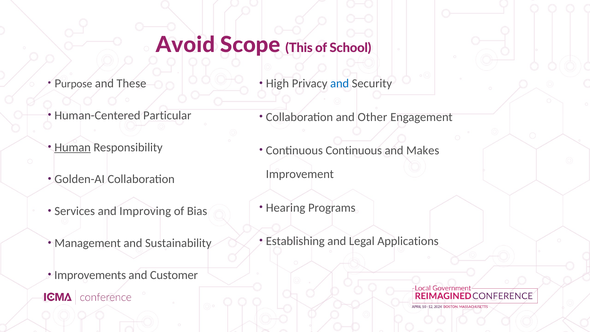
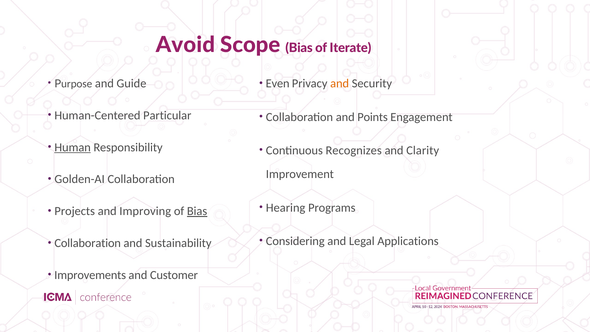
Scope This: This -> Bias
School: School -> Iterate
High: High -> Even
and at (340, 84) colour: blue -> orange
These: These -> Guide
Other: Other -> Points
Continuous Continuous: Continuous -> Recognizes
Makes: Makes -> Clarity
Services: Services -> Projects
Bias at (197, 211) underline: none -> present
Establishing: Establishing -> Considering
Management at (88, 243): Management -> Collaboration
